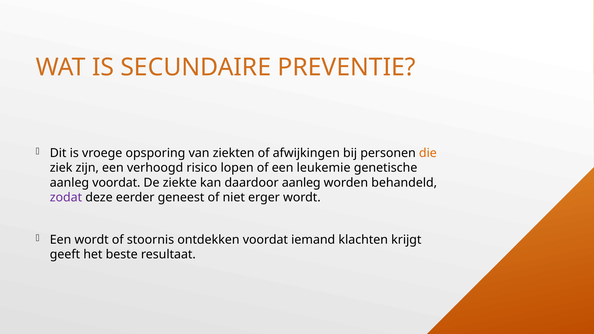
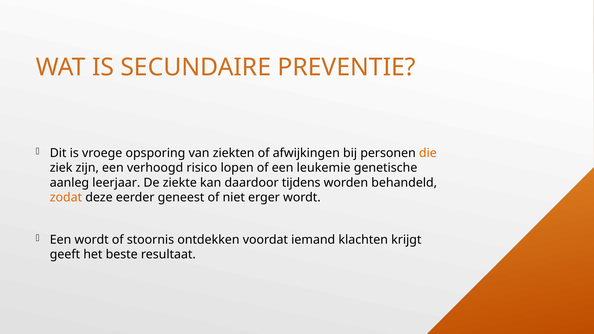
aanleg voordat: voordat -> leerjaar
daardoor aanleg: aanleg -> tijdens
zodat colour: purple -> orange
